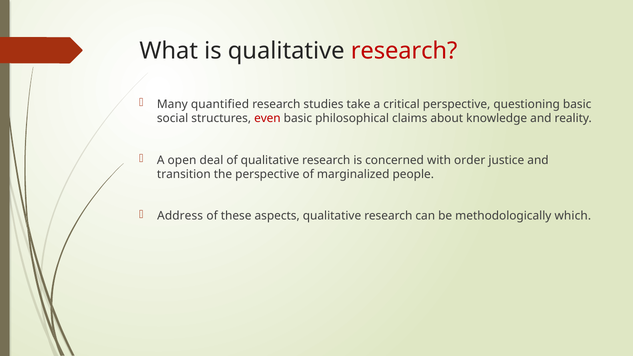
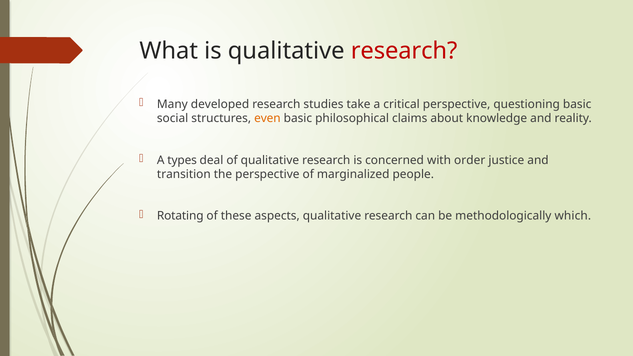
quantified: quantified -> developed
even colour: red -> orange
open: open -> types
Address: Address -> Rotating
